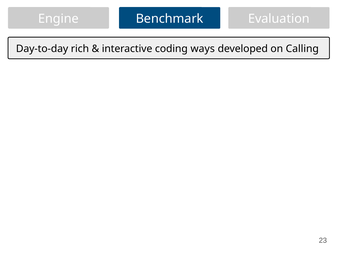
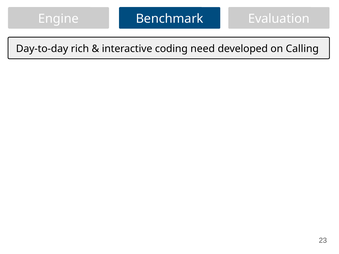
ways: ways -> need
